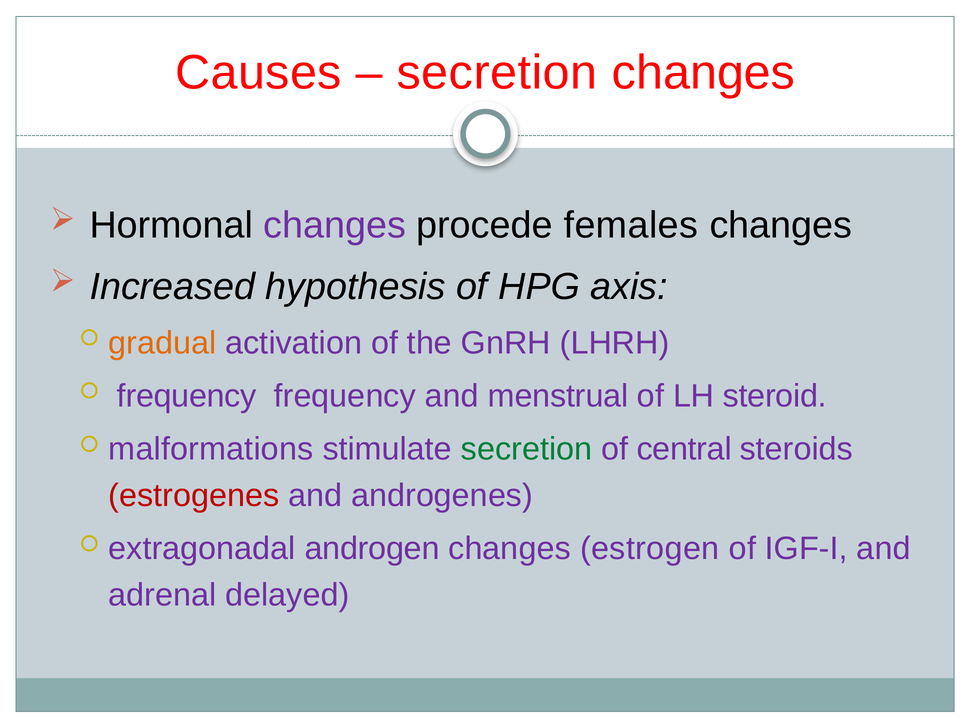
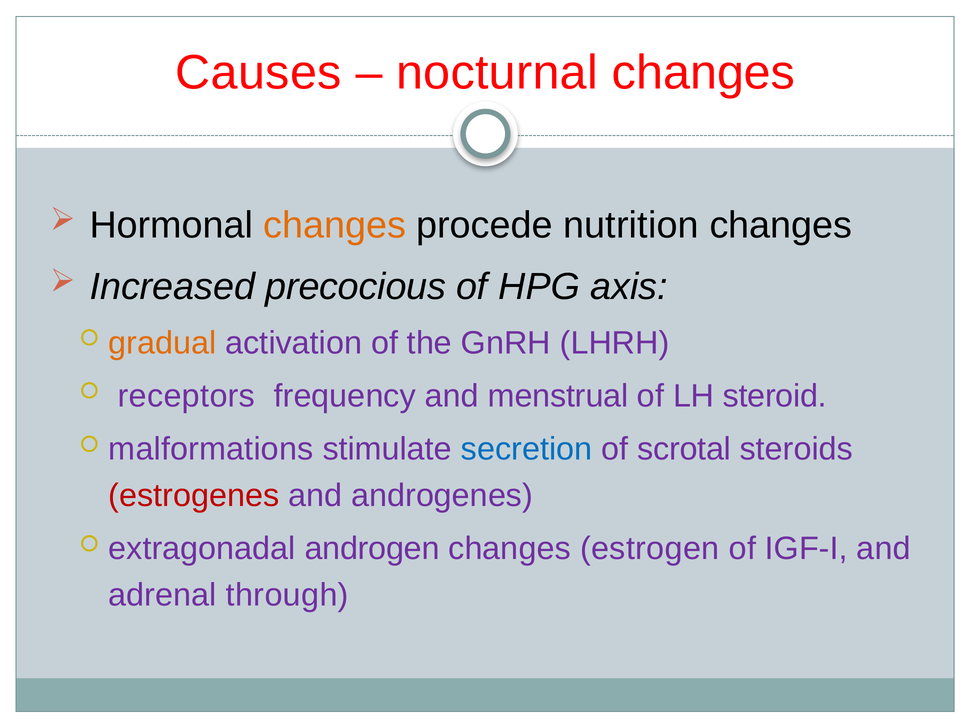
secretion at (497, 73): secretion -> nocturnal
changes at (335, 225) colour: purple -> orange
females: females -> nutrition
hypothesis: hypothesis -> precocious
frequency at (187, 396): frequency -> receptors
secretion at (527, 449) colour: green -> blue
central: central -> scrotal
delayed: delayed -> through
